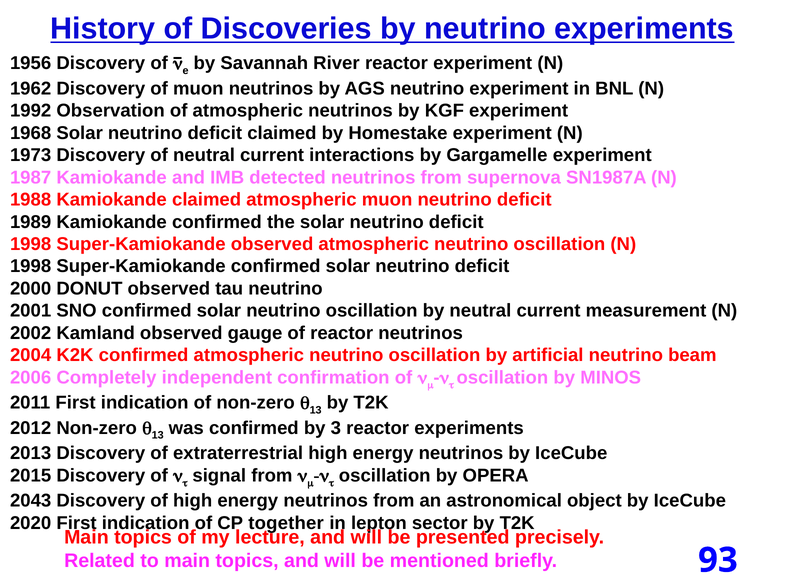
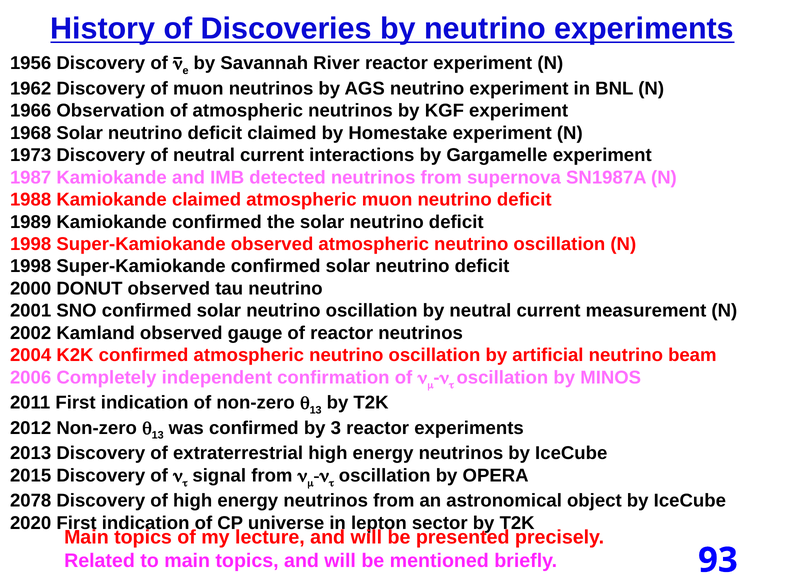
1992: 1992 -> 1966
2043: 2043 -> 2078
together: together -> universe
